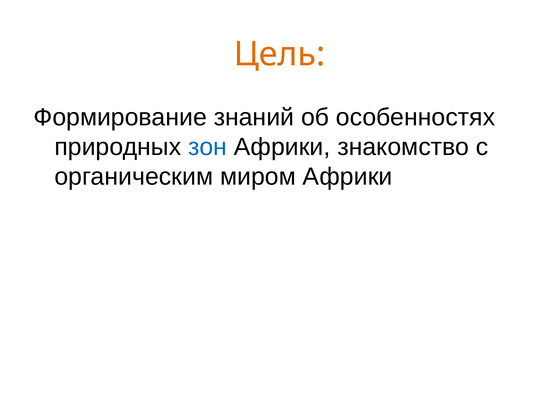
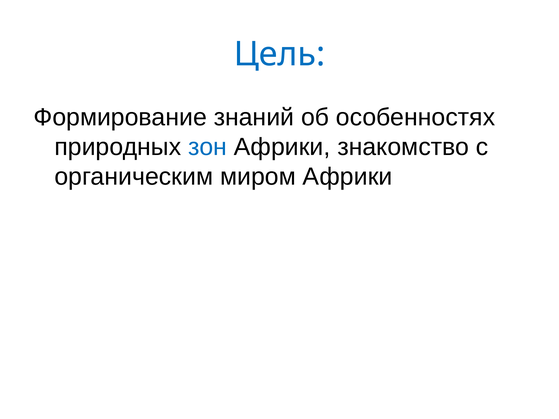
Цель colour: orange -> blue
